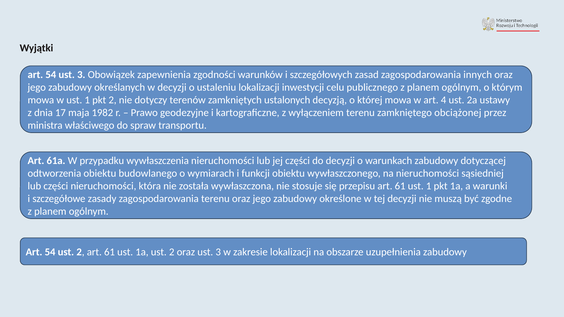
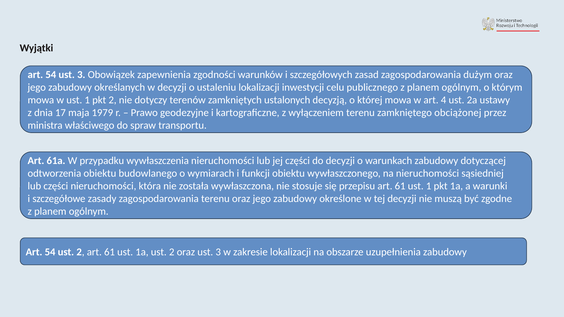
innych: innych -> dużym
1982: 1982 -> 1979
